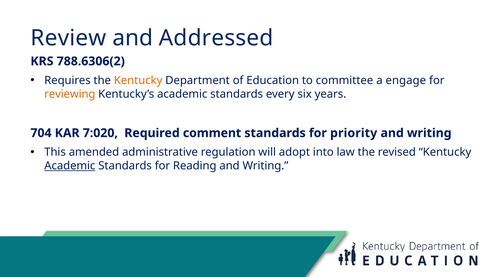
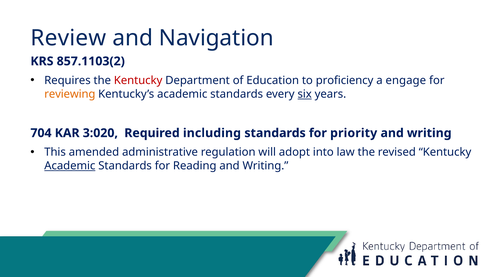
Addressed: Addressed -> Navigation
788.6306(2: 788.6306(2 -> 857.1103(2
Kentucky at (138, 81) colour: orange -> red
committee: committee -> proficiency
six underline: none -> present
7:020: 7:020 -> 3:020
comment: comment -> including
